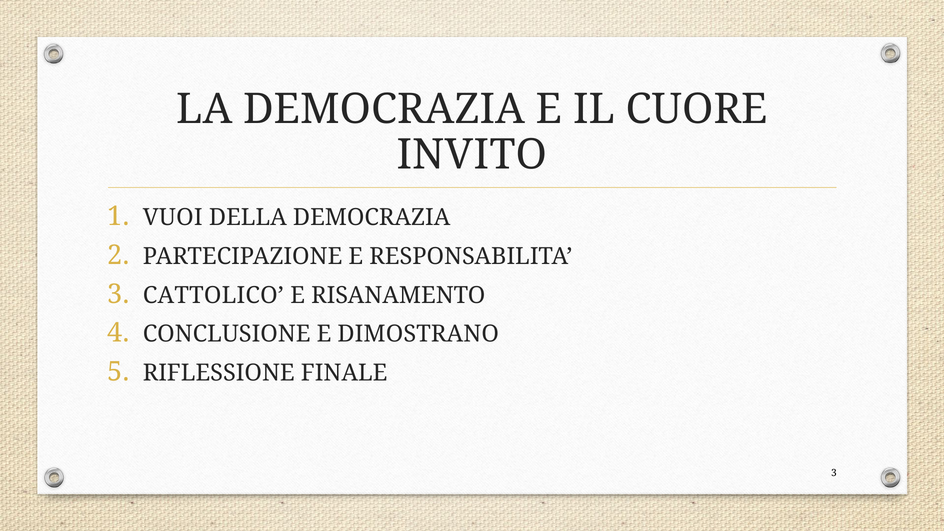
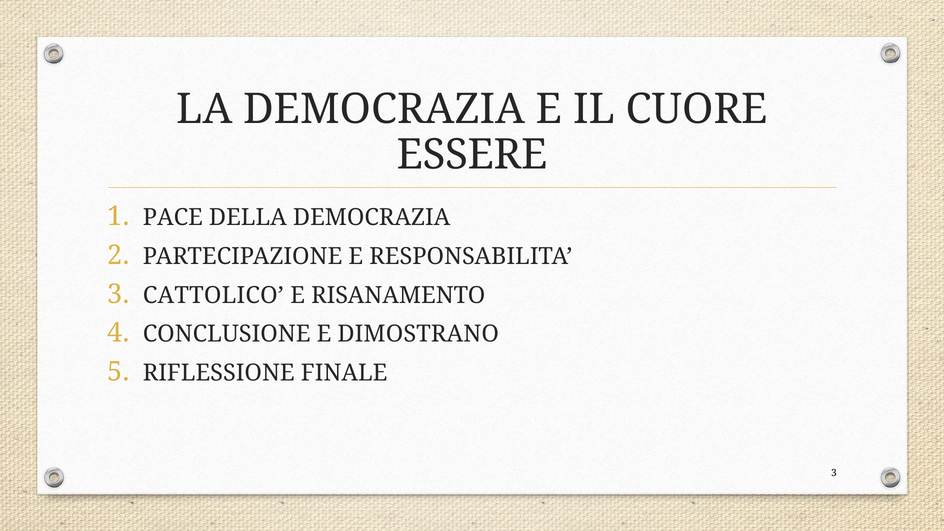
INVITO: INVITO -> ESSERE
VUOI: VUOI -> PACE
